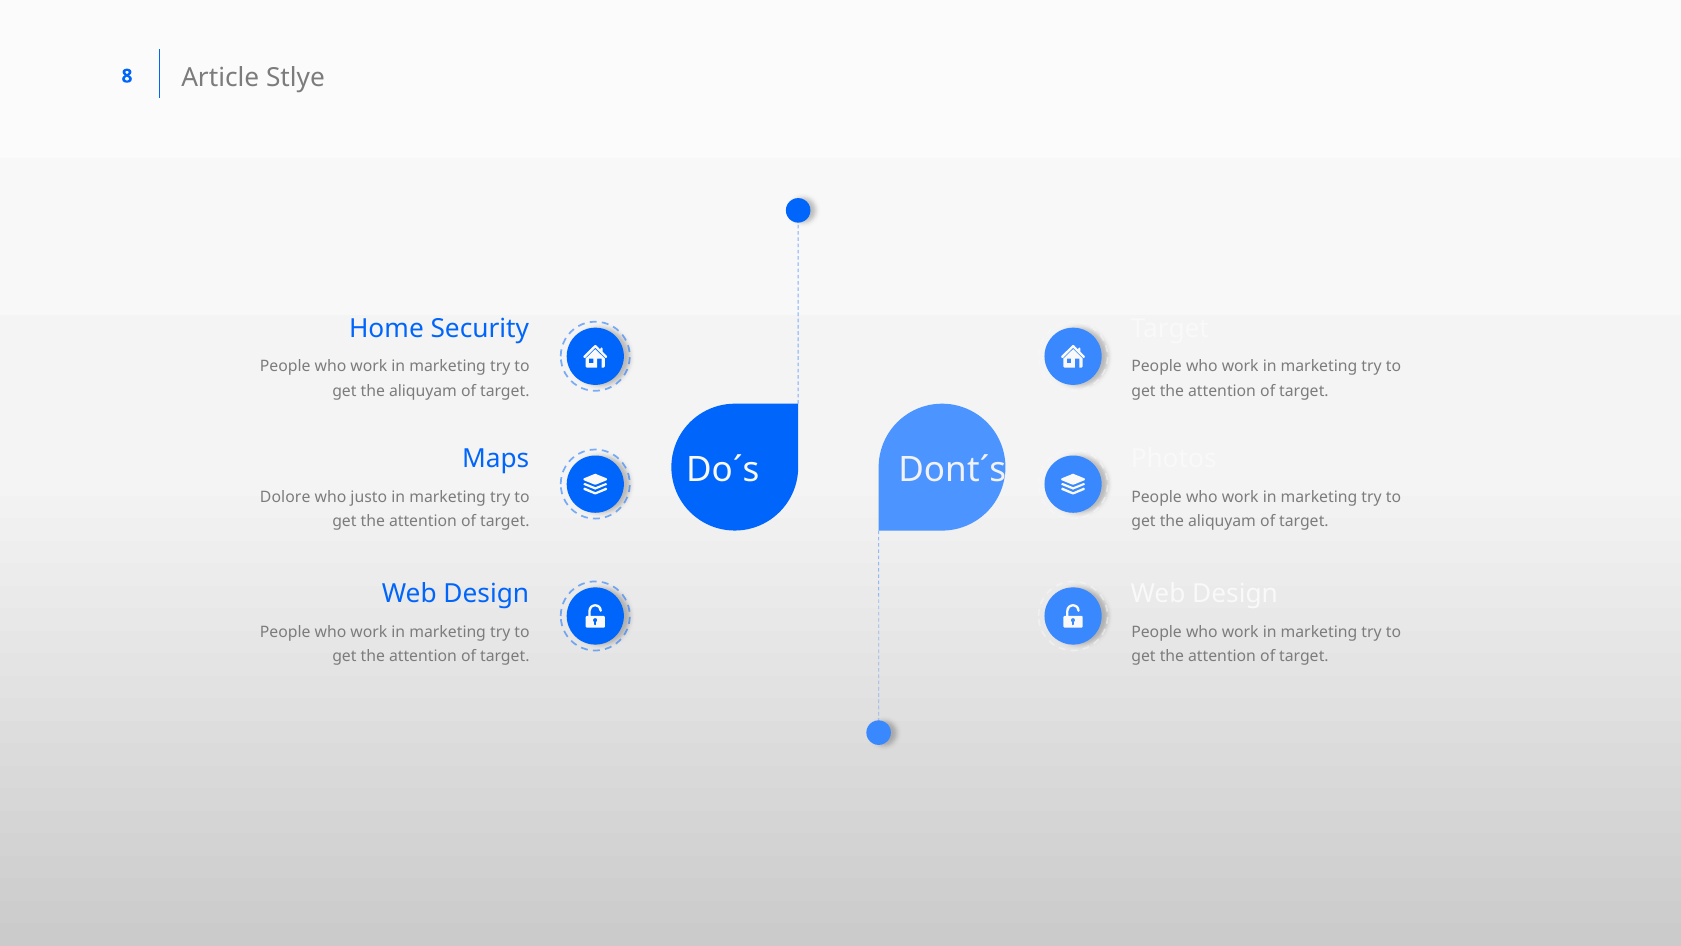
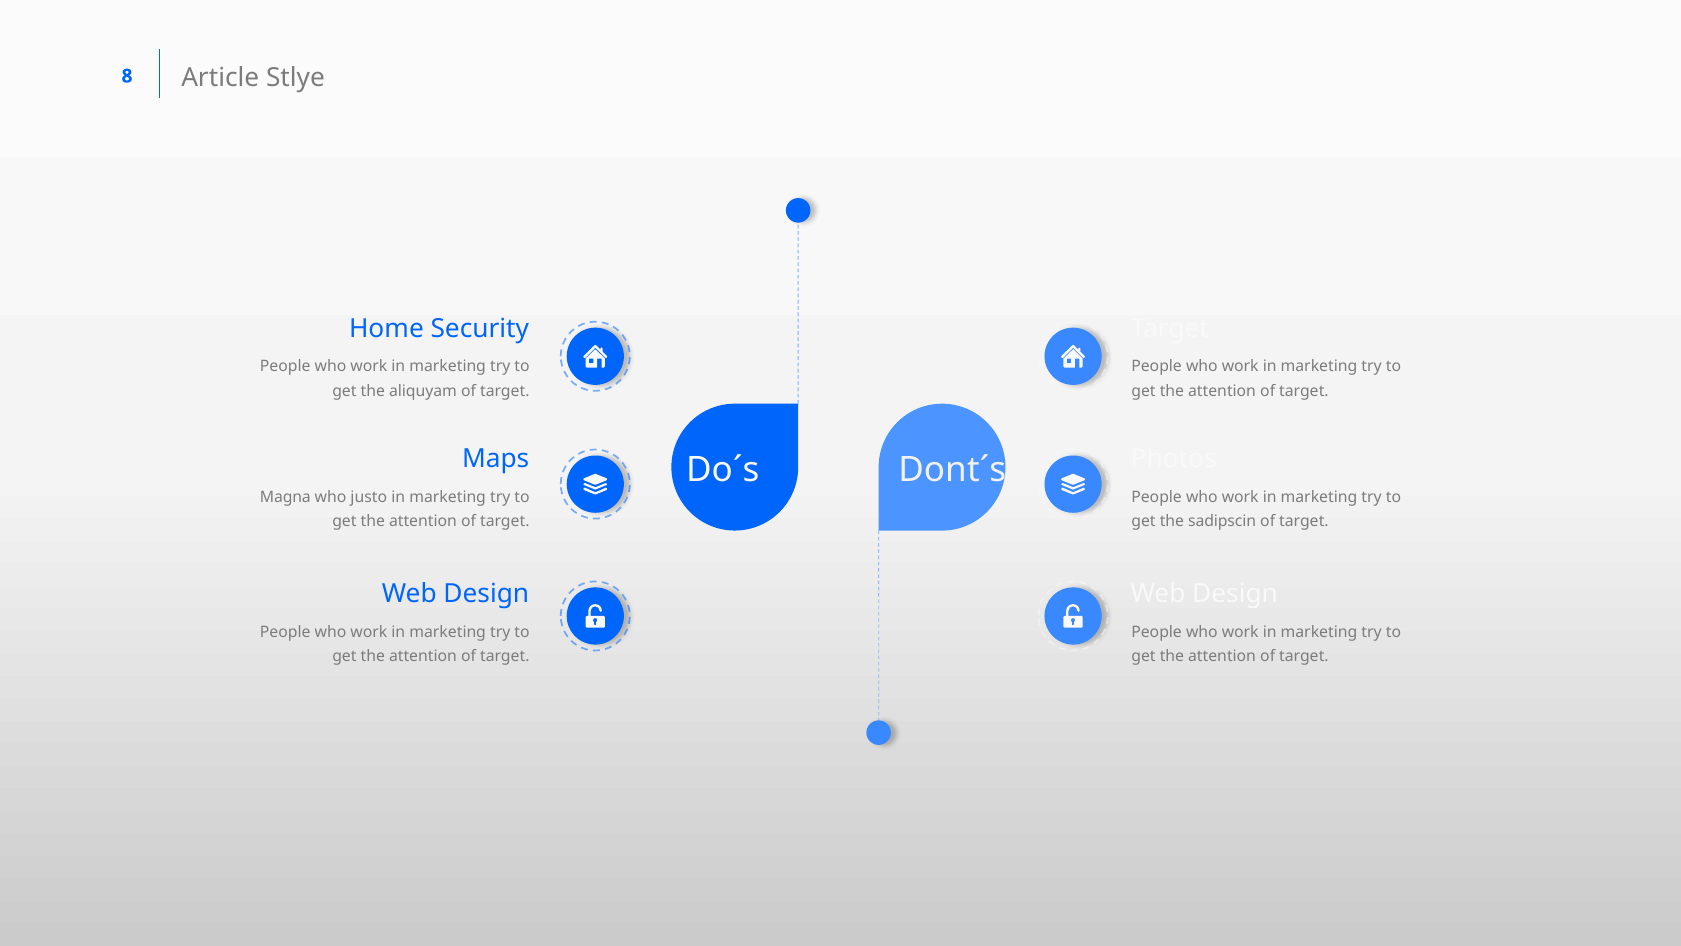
Dolore: Dolore -> Magna
aliquyam at (1222, 521): aliquyam -> sadipscin
